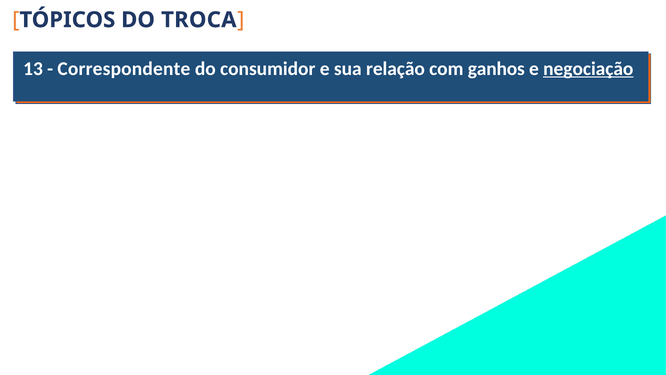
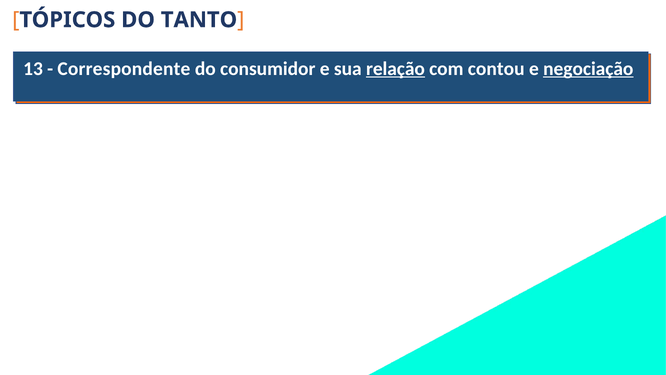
TROCA: TROCA -> TANTO
relação underline: none -> present
ganhos: ganhos -> contou
